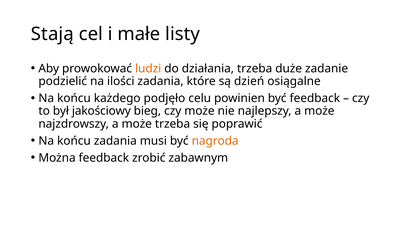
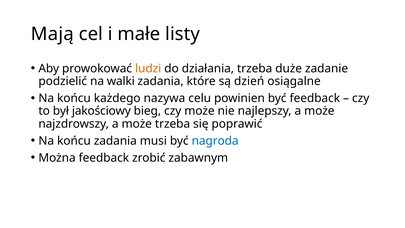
Stają: Stają -> Mają
ilości: ilości -> walki
podjęło: podjęło -> nazywa
nagroda colour: orange -> blue
